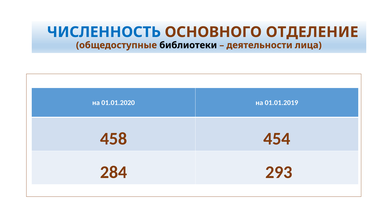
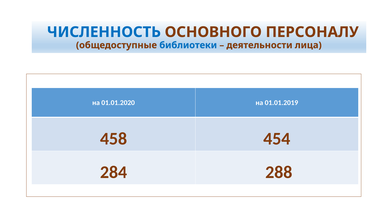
ОТДЕЛЕНИЕ: ОТДЕЛЕНИЕ -> ПЕРСОНАЛУ
библиотеки colour: black -> blue
293: 293 -> 288
